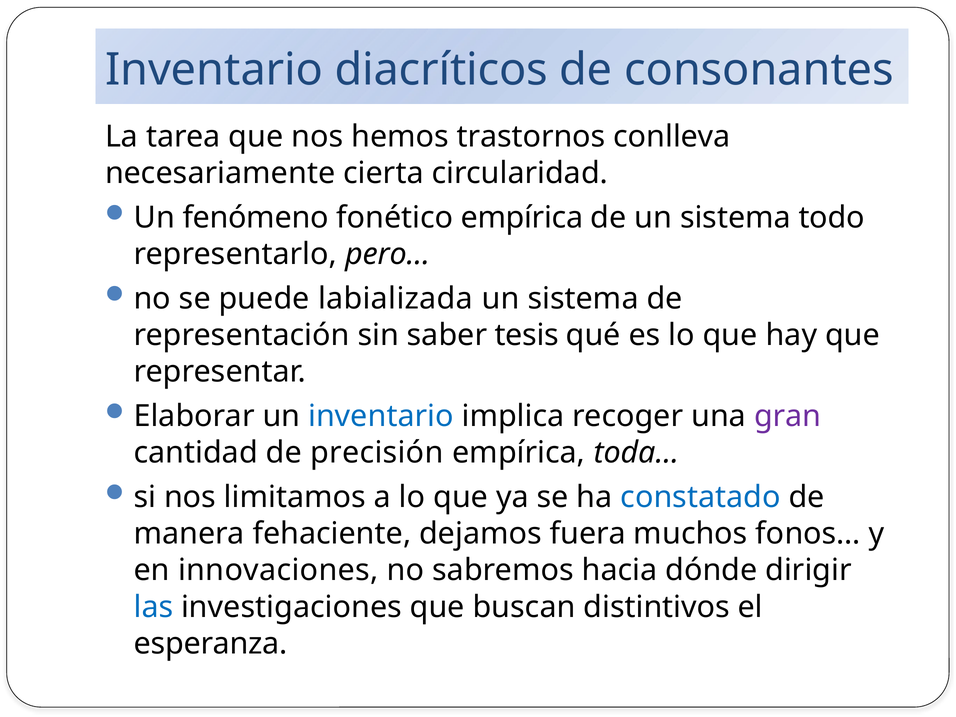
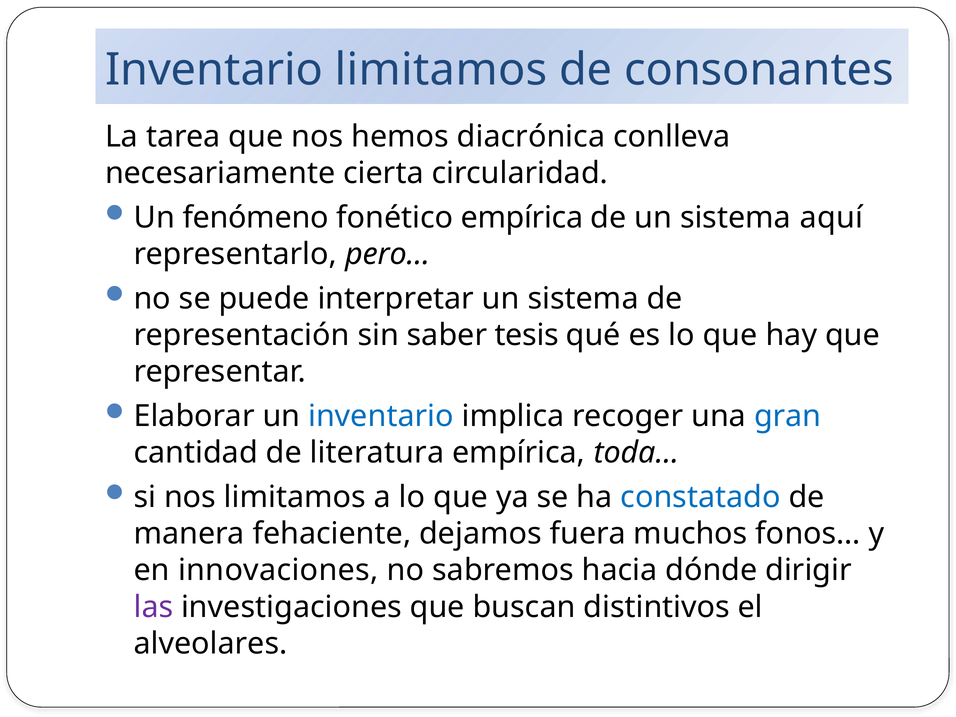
Inventario diacríticos: diacríticos -> limitamos
trastornos: trastornos -> diacrónica
todo: todo -> aquí
labializada: labializada -> interpretar
gran colour: purple -> blue
precisión: precisión -> literatura
las colour: blue -> purple
esperanza: esperanza -> alveolares
